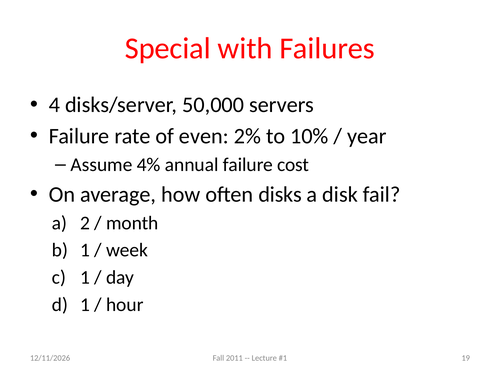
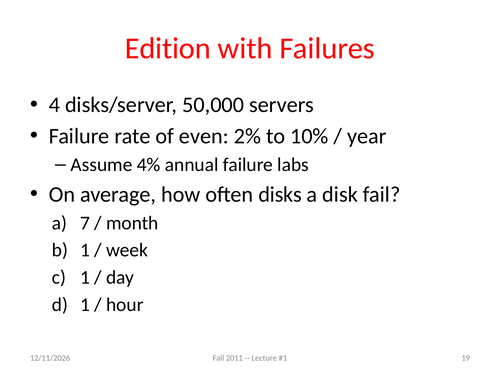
Special: Special -> Edition
cost: cost -> labs
2: 2 -> 7
